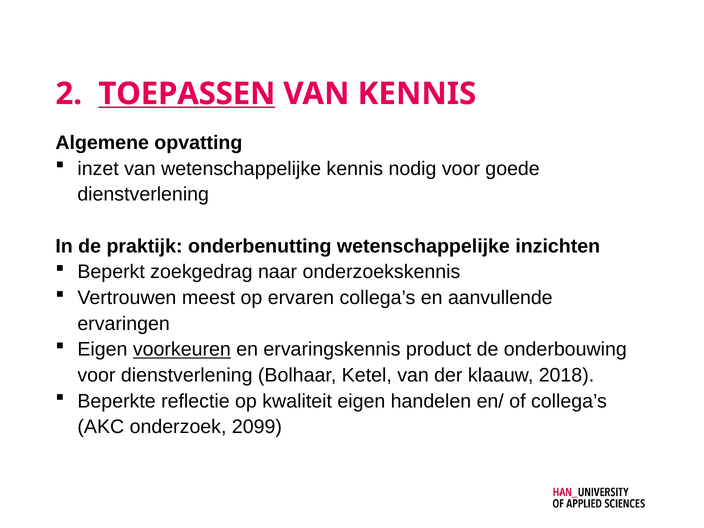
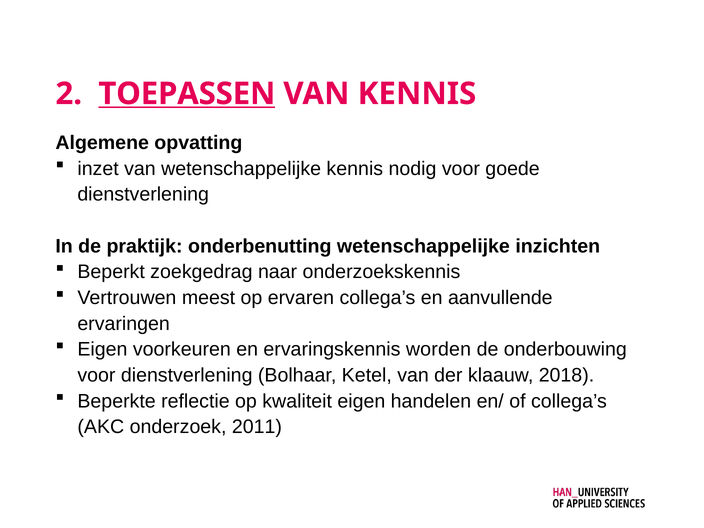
voorkeuren underline: present -> none
product: product -> worden
2099: 2099 -> 2011
